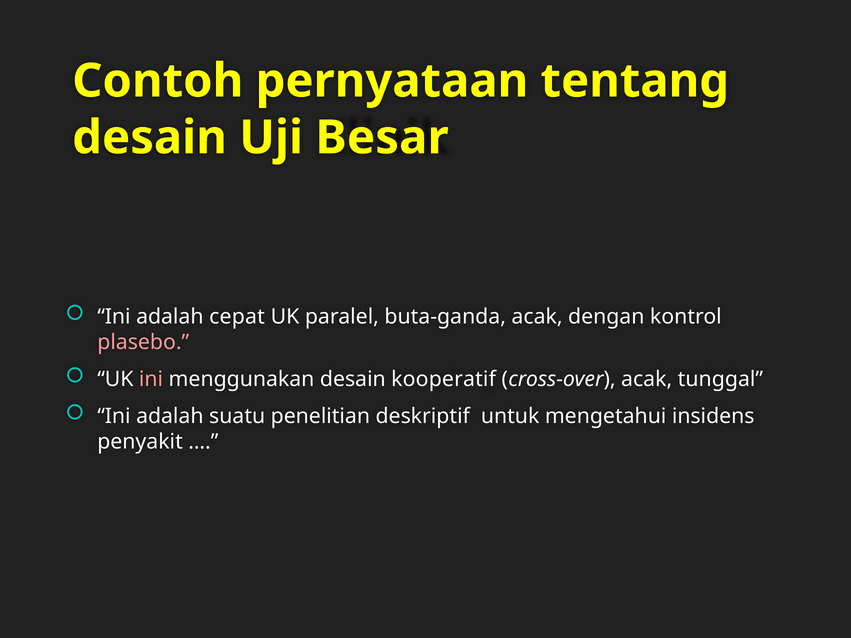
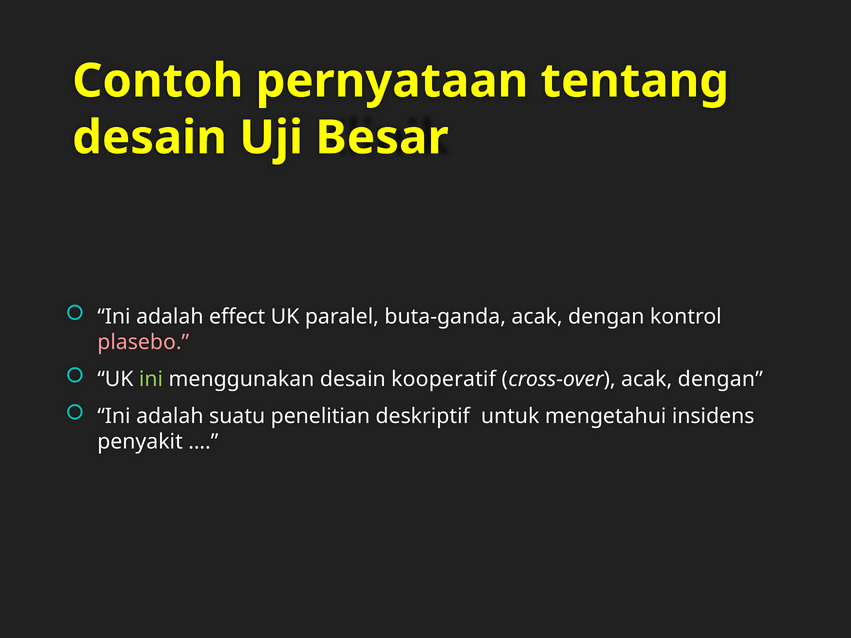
cepat: cepat -> effect
ini at (151, 379) colour: pink -> light green
cross-over acak tunggal: tunggal -> dengan
